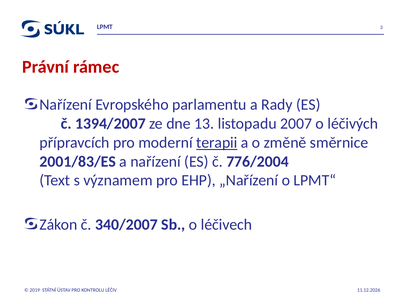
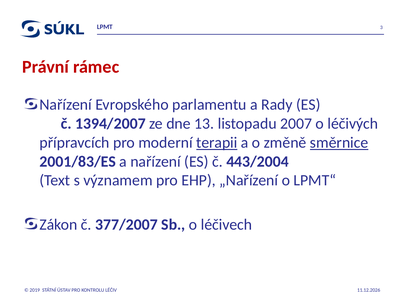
směrnice underline: none -> present
776/2004: 776/2004 -> 443/2004
340/2007: 340/2007 -> 377/2007
